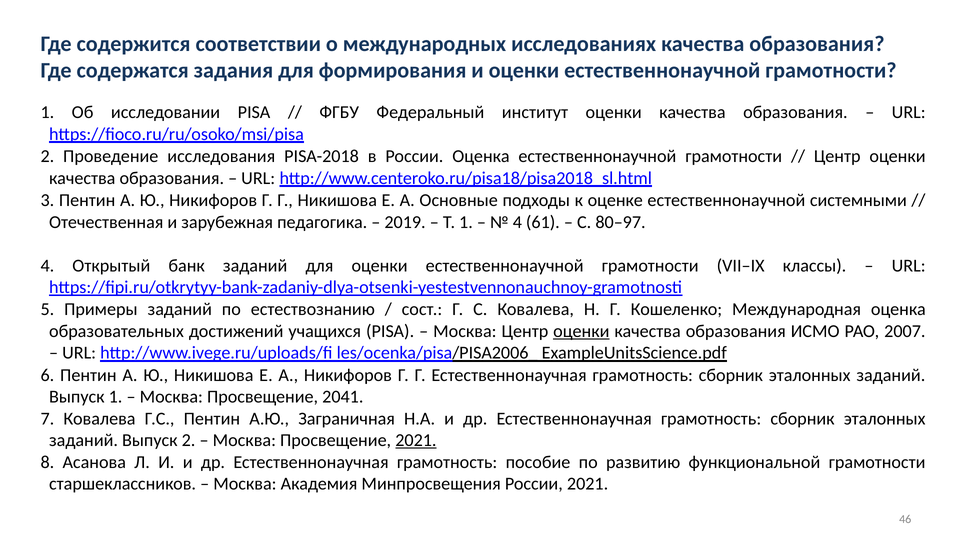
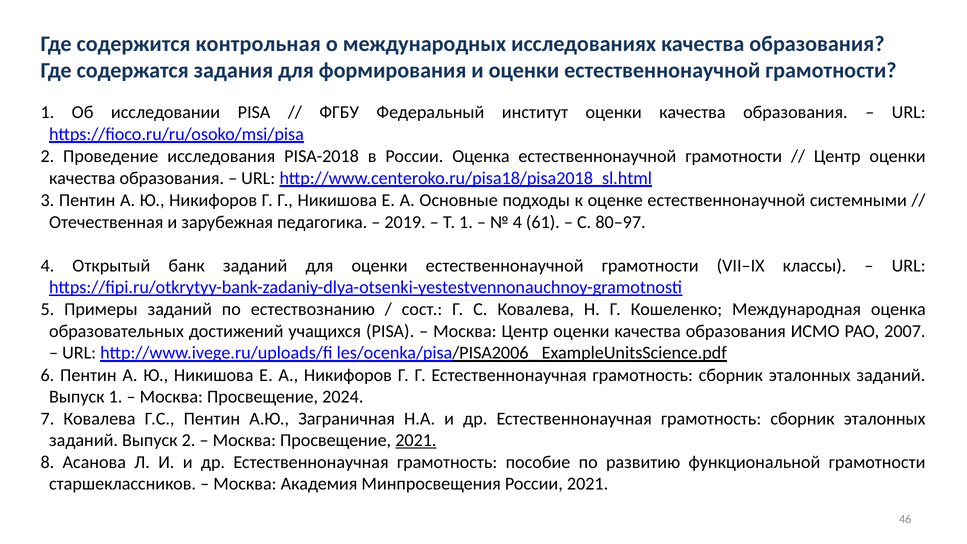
соответствии: соответствии -> контрольная
оценки at (581, 331) underline: present -> none
2041: 2041 -> 2024
